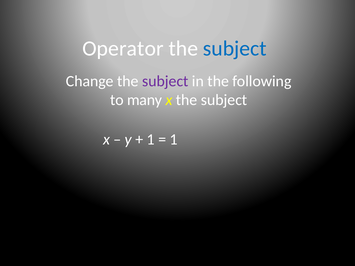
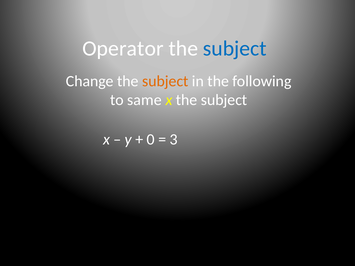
subject at (165, 81) colour: purple -> orange
many: many -> same
1 at (151, 140): 1 -> 0
1 at (174, 140): 1 -> 3
